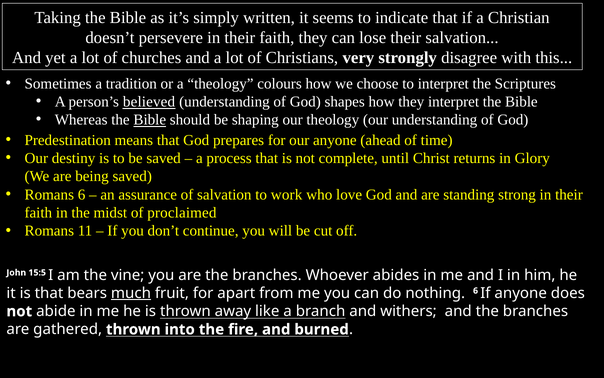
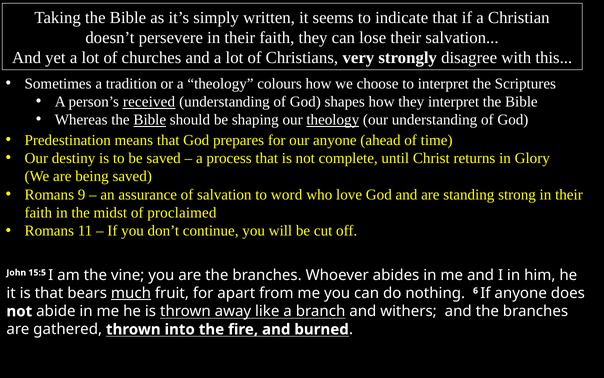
believed: believed -> received
theology at (333, 120) underline: none -> present
Romans 6: 6 -> 9
work: work -> word
